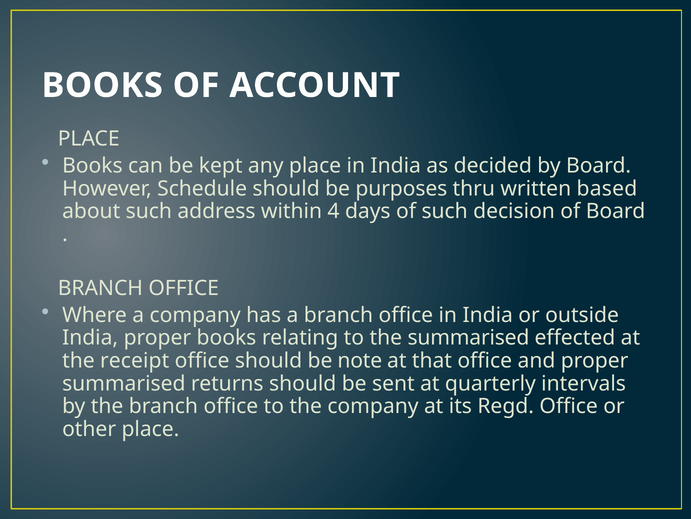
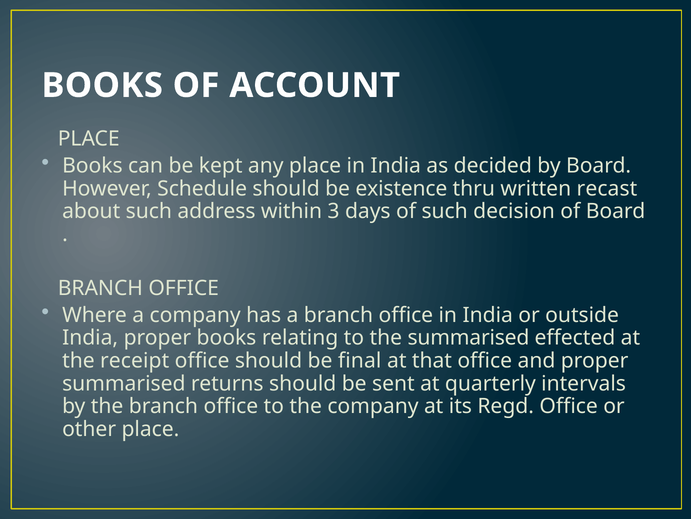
purposes: purposes -> existence
based: based -> recast
4: 4 -> 3
note: note -> final
